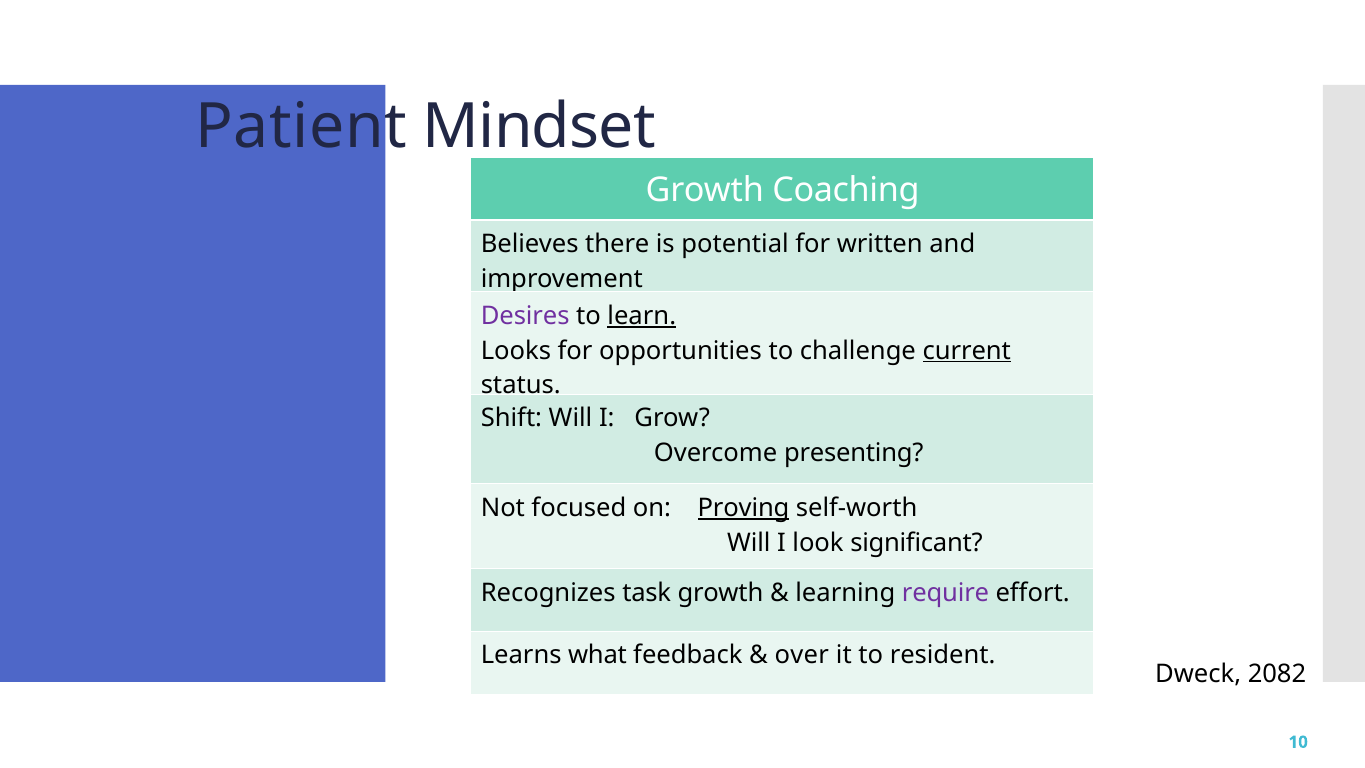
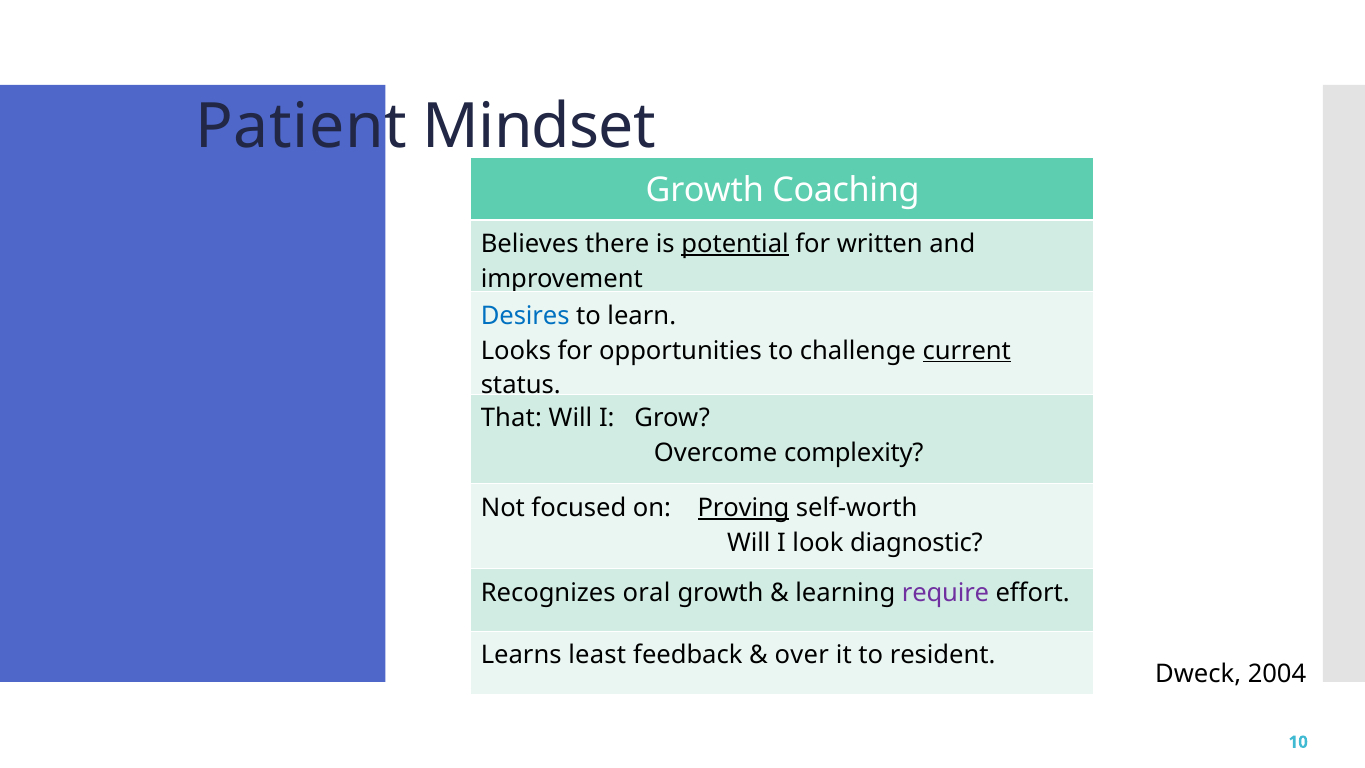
potential underline: none -> present
Desires colour: purple -> blue
learn underline: present -> none
Shift: Shift -> That
presenting: presenting -> complexity
significant: significant -> diagnostic
task: task -> oral
what: what -> least
2082: 2082 -> 2004
